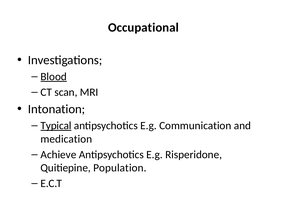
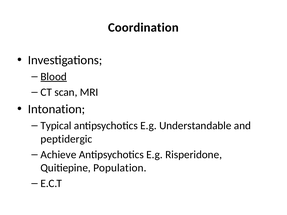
Occupational: Occupational -> Coordination
Typical underline: present -> none
Communication: Communication -> Understandable
medication: medication -> peptidergic
